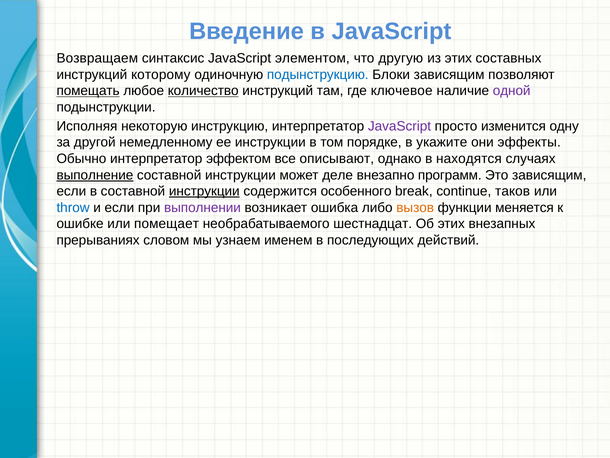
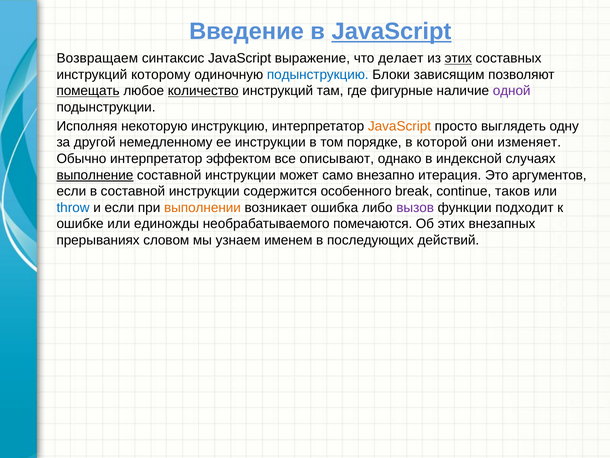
JavaScript at (391, 31) underline: none -> present
элементом: элементом -> выражение
другую: другую -> делает
этих at (458, 58) underline: none -> present
ключевое: ключевое -> фигурные
JavaScript at (399, 126) colour: purple -> orange
изменится: изменится -> выглядеть
укажите: укажите -> которой
эффекты: эффекты -> изменяет
находятся: находятся -> индексной
деле: деле -> само
программ: программ -> итерация
Это зависящим: зависящим -> аргументов
инструкции at (204, 191) underline: present -> none
выполнении colour: purple -> orange
вызов colour: orange -> purple
меняется: меняется -> подходит
помещает: помещает -> единожды
шестнадцат: шестнадцат -> помечаются
